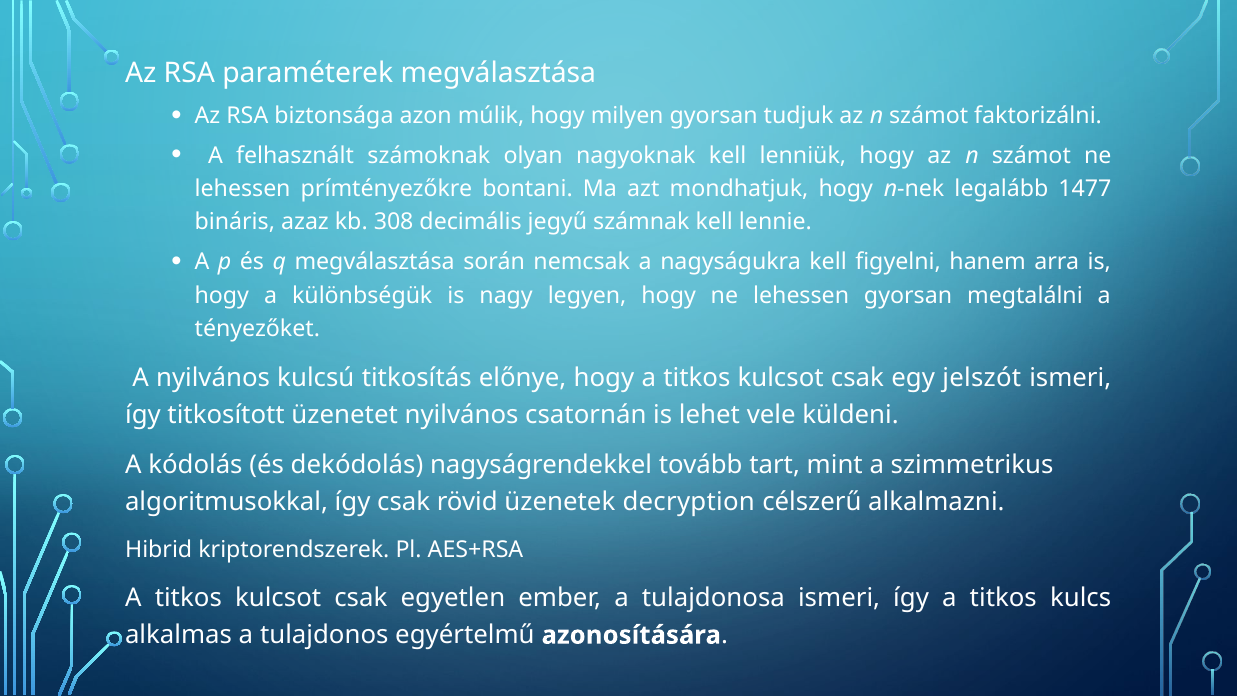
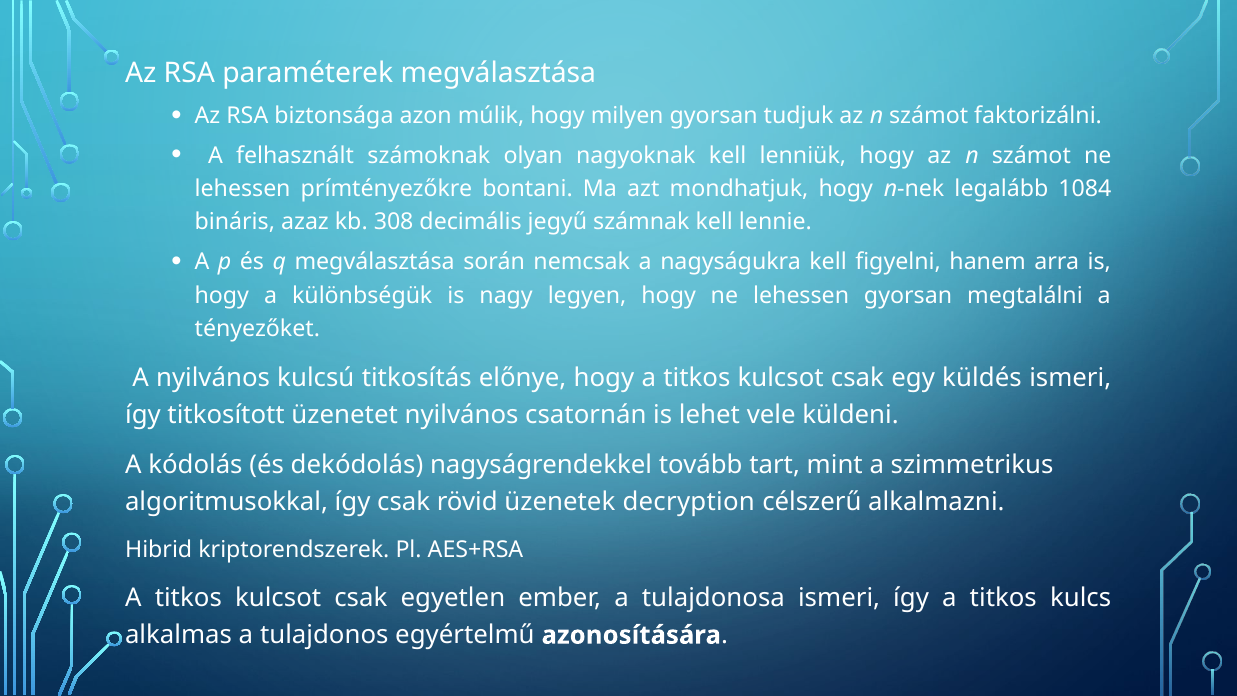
1477: 1477 -> 1084
jelszót: jelszót -> küldés
